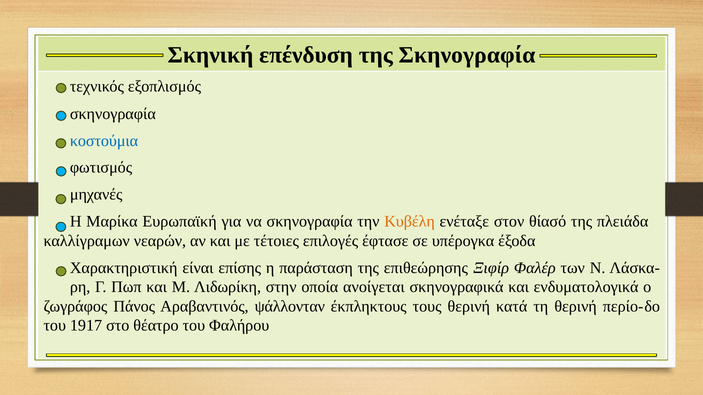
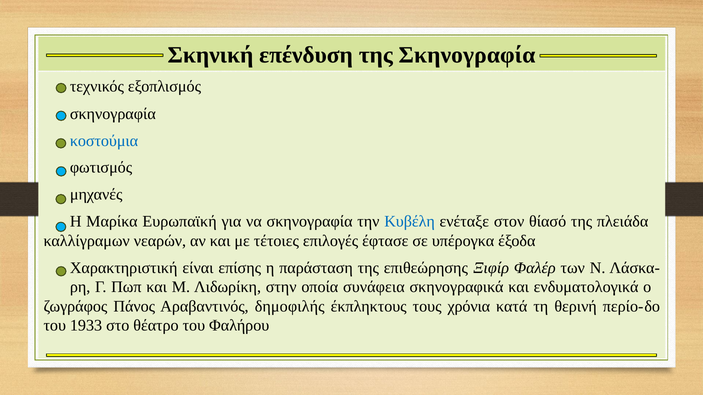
Κυβέλη colour: orange -> blue
ανοίγεται: ανοίγεται -> συνάφεια
ψάλλονταν: ψάλλονταν -> δημοφιλής
τους θερινή: θερινή -> χρόνια
1917: 1917 -> 1933
